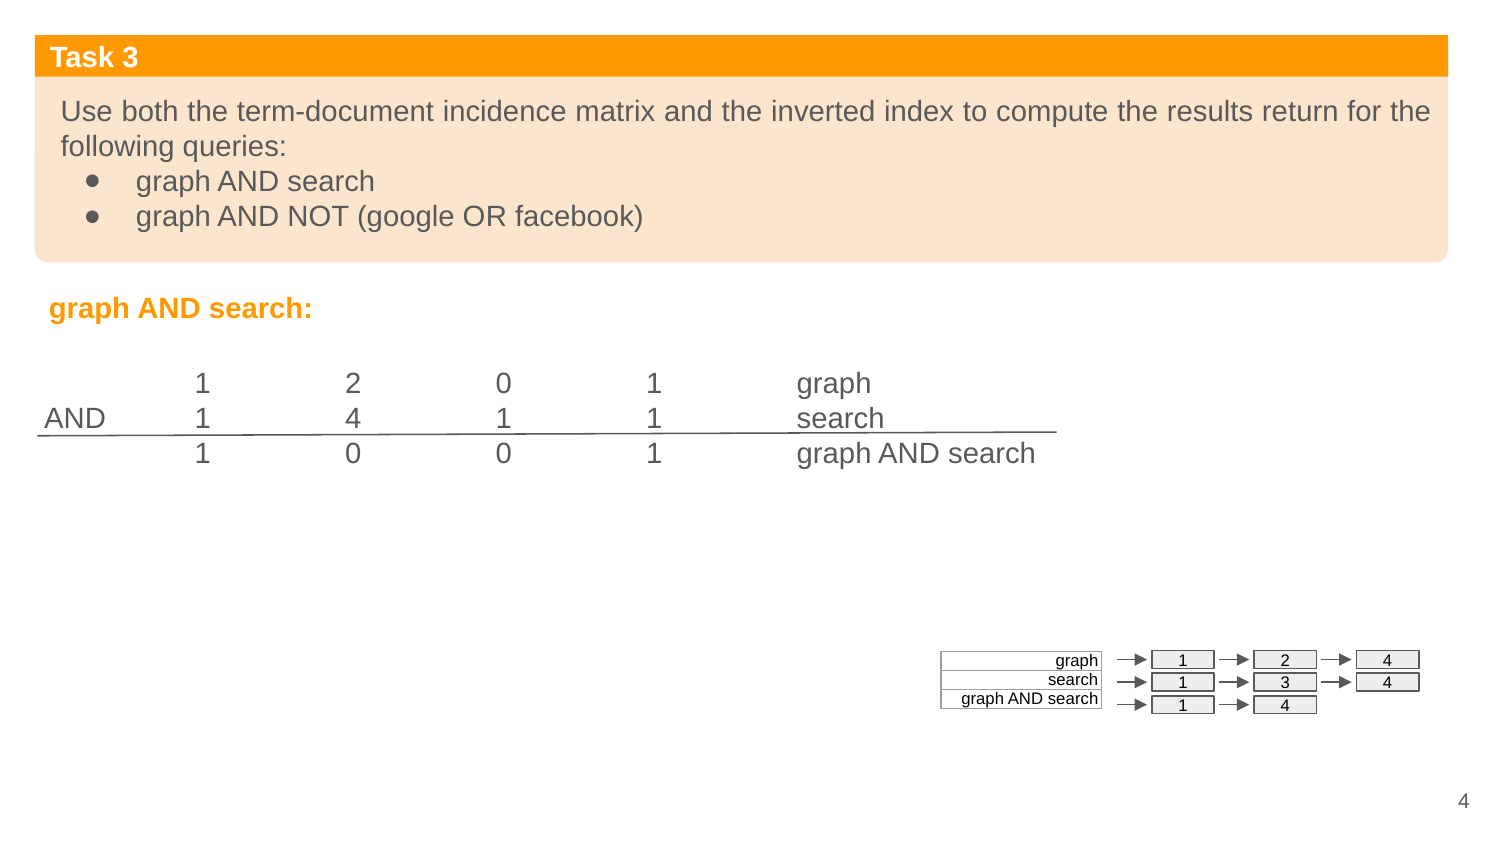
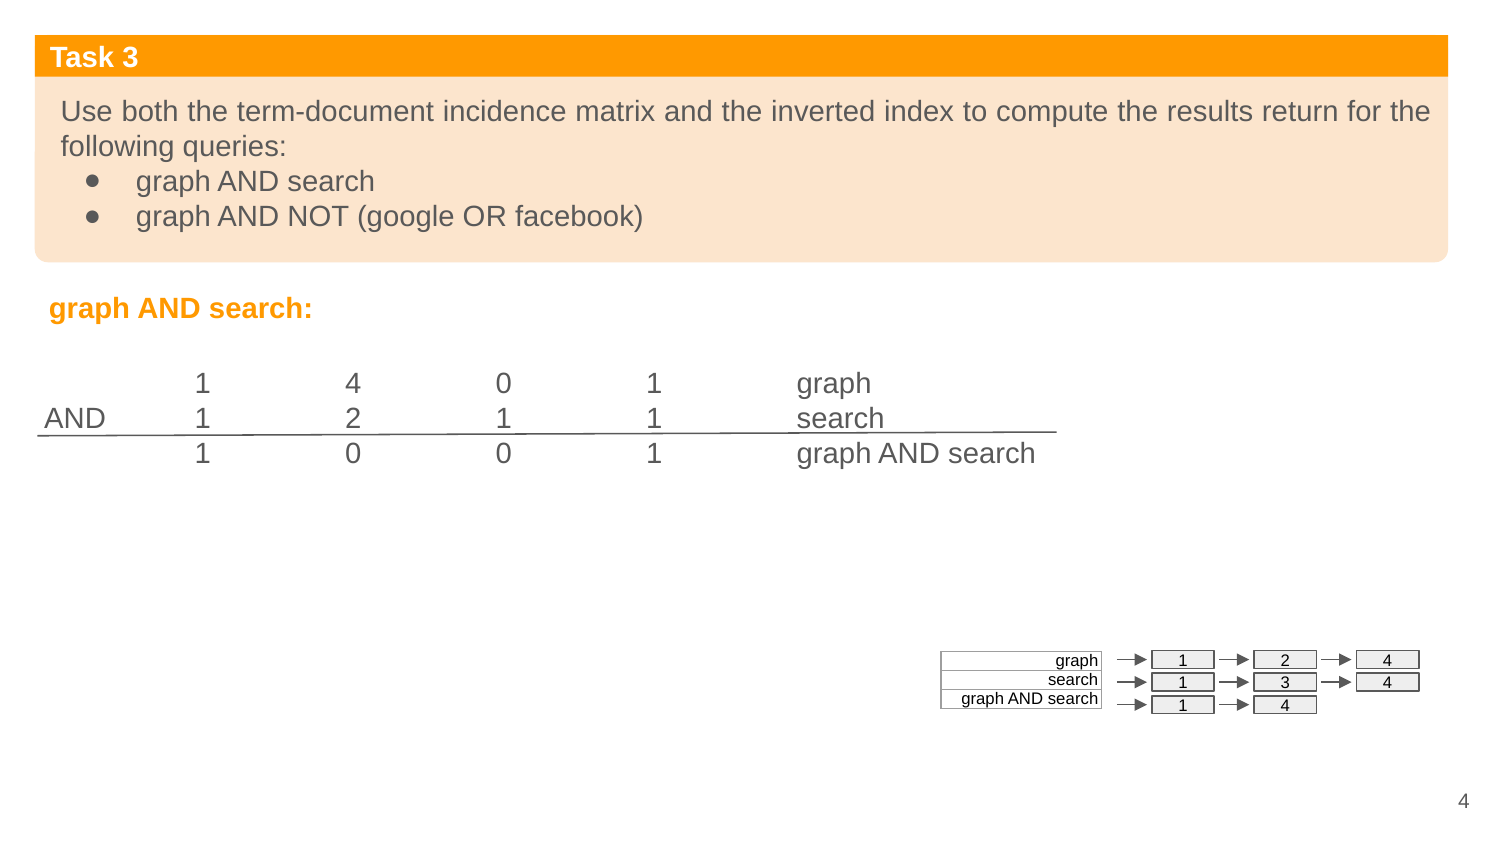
2 at (353, 383): 2 -> 4
AND 1 4: 4 -> 2
